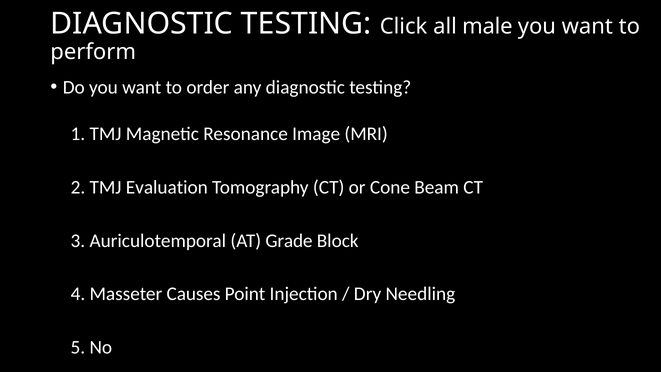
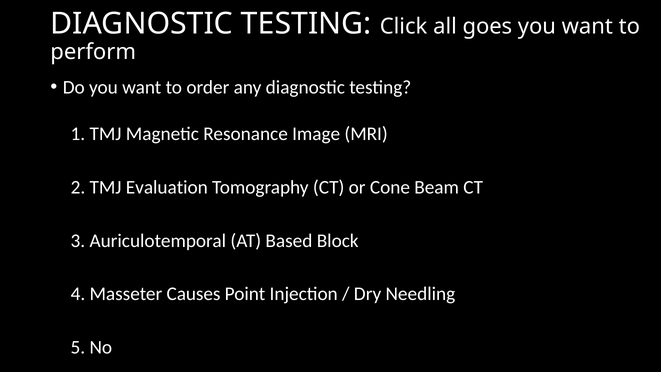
male: male -> goes
Grade: Grade -> Based
